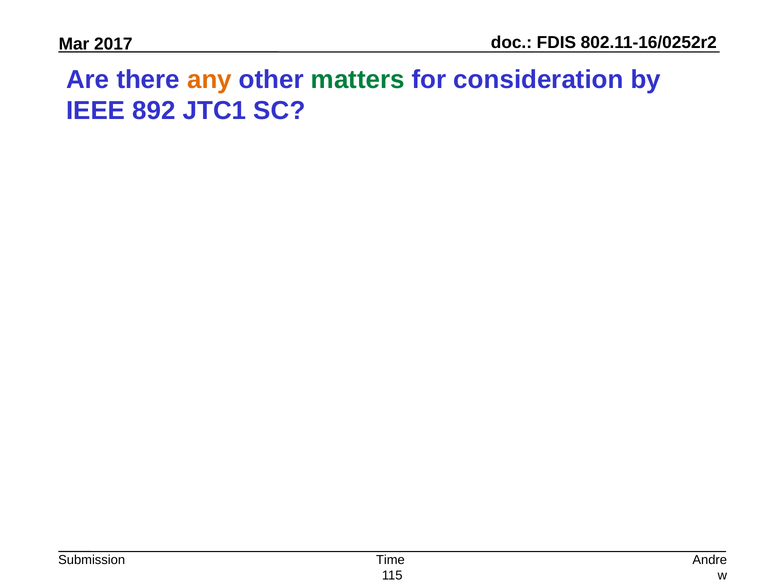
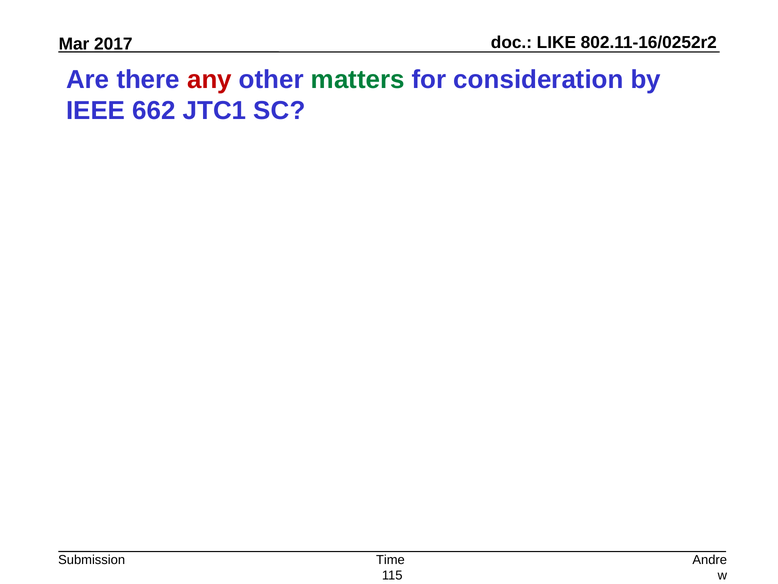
FDIS: FDIS -> LIKE
any colour: orange -> red
892: 892 -> 662
